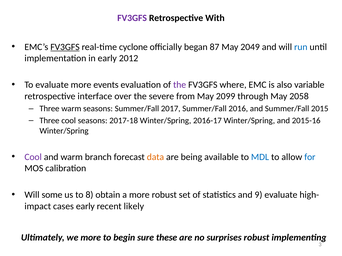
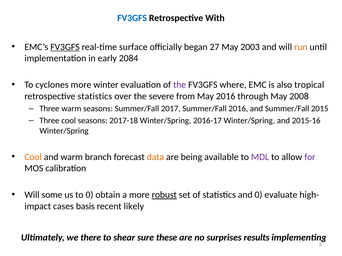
FV3GFS at (132, 18) colour: purple -> blue
cyclone: cyclone -> surface
87: 87 -> 27
2049: 2049 -> 2003
run colour: blue -> orange
2012: 2012 -> 2084
To evaluate: evaluate -> cyclones
events: events -> winter
variable: variable -> tropical
retrospective interface: interface -> statistics
May 2099: 2099 -> 2016
2058: 2058 -> 2008
Cool at (33, 157) colour: purple -> orange
MDL colour: blue -> purple
for colour: blue -> purple
to 8: 8 -> 0
robust at (164, 195) underline: none -> present
and 9: 9 -> 0
cases early: early -> basis
we more: more -> there
begin: begin -> shear
surprises robust: robust -> results
